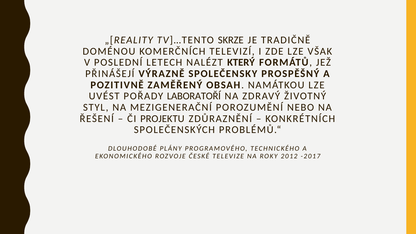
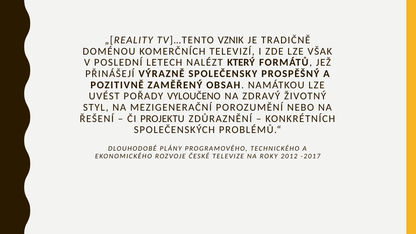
SKRZE: SKRZE -> VZNIK
LABORATOŘÍ: LABORATOŘÍ -> VYLOUČENO
